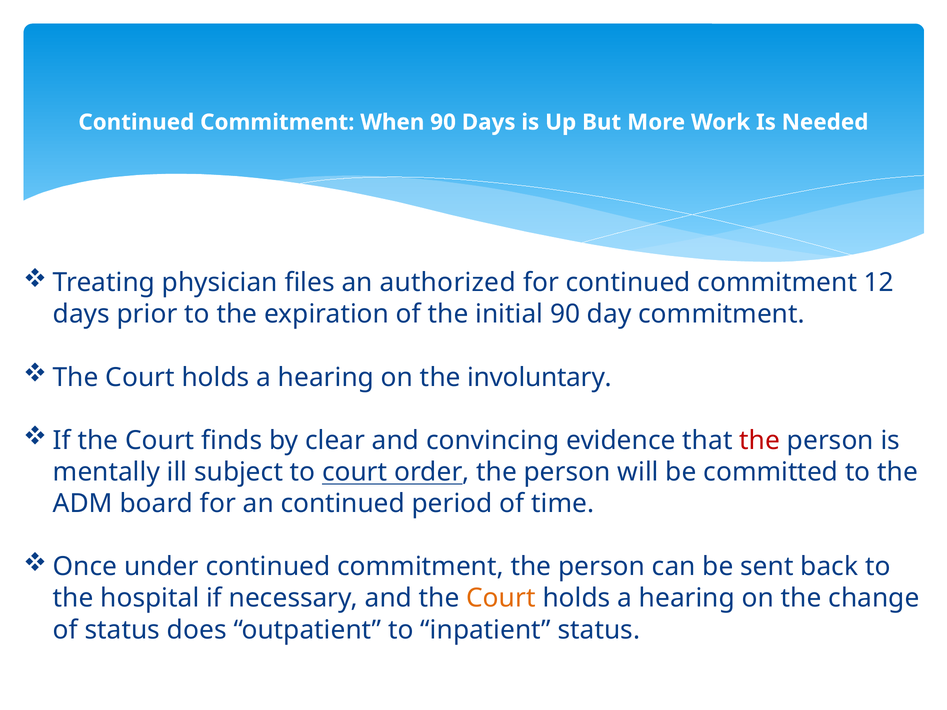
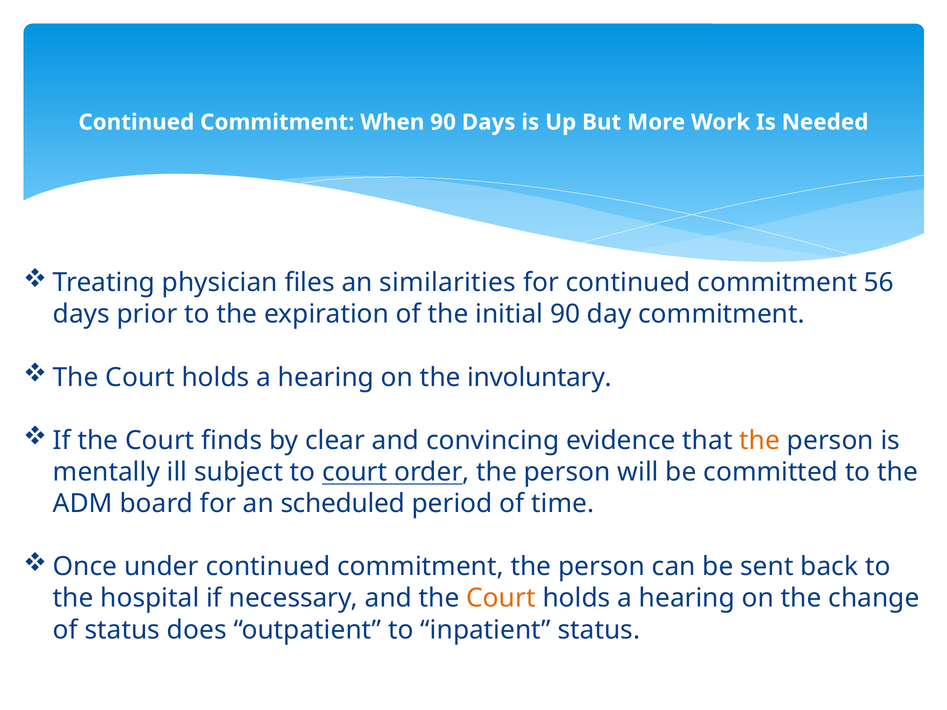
authorized: authorized -> similarities
12: 12 -> 56
the at (760, 441) colour: red -> orange
an continued: continued -> scheduled
